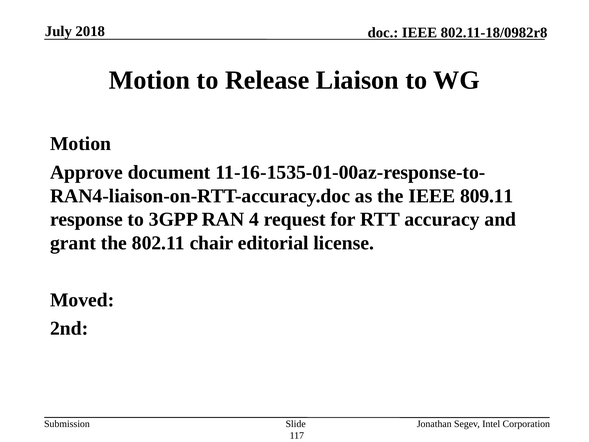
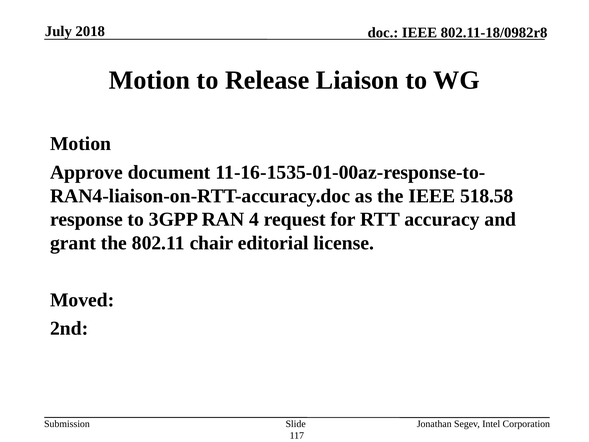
809.11: 809.11 -> 518.58
